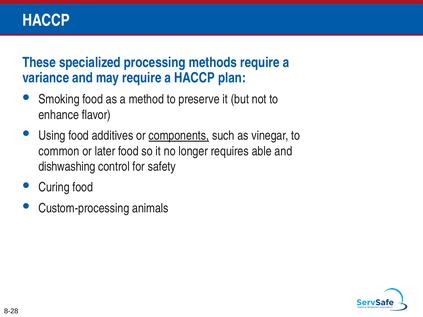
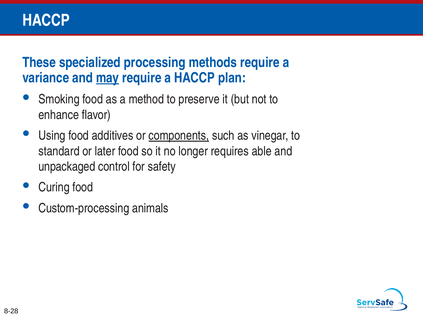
may underline: none -> present
common: common -> standard
dishwashing: dishwashing -> unpackaged
